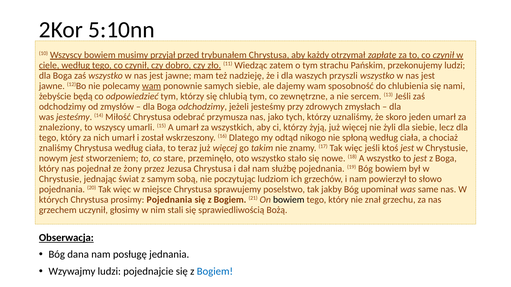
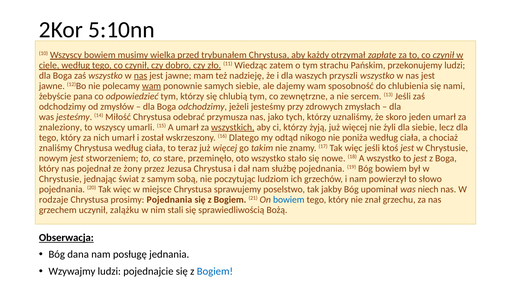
przyjął: przyjął -> wielka
nas at (141, 76) underline: none -> present
będą: będą -> pana
wszystkich underline: none -> present
spłoną: spłoną -> poniża
same: same -> niech
których: których -> rodzaje
bowiem at (289, 200) colour: black -> blue
głosimy: głosimy -> zalążku
